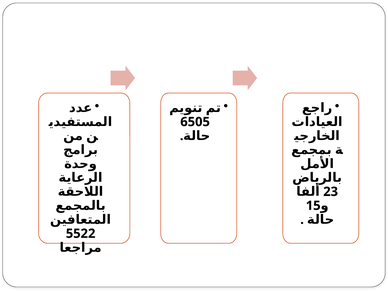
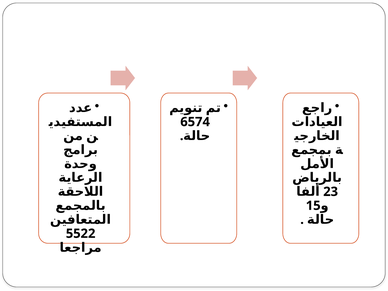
6505: 6505 -> 6574
